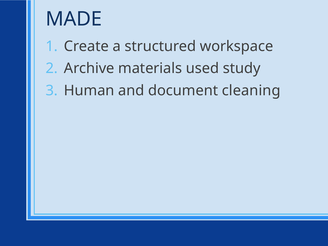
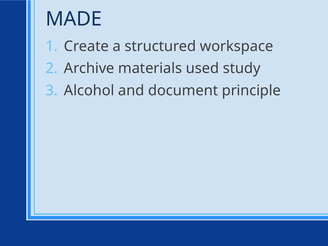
Human: Human -> Alcohol
cleaning: cleaning -> principle
